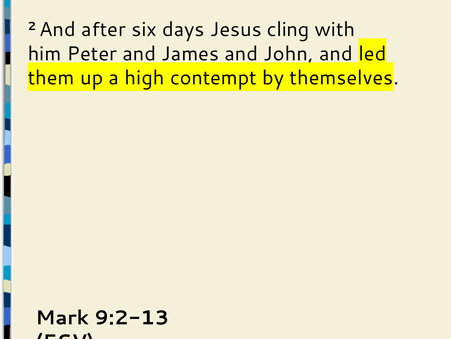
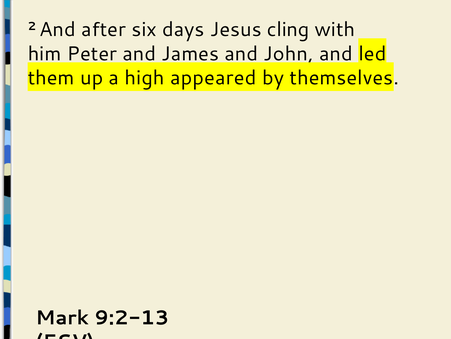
contempt: contempt -> appeared
